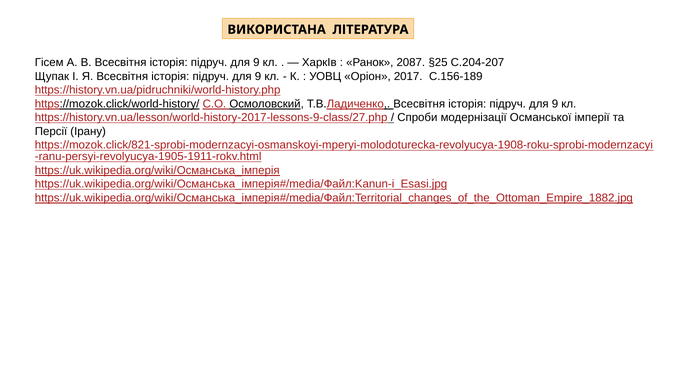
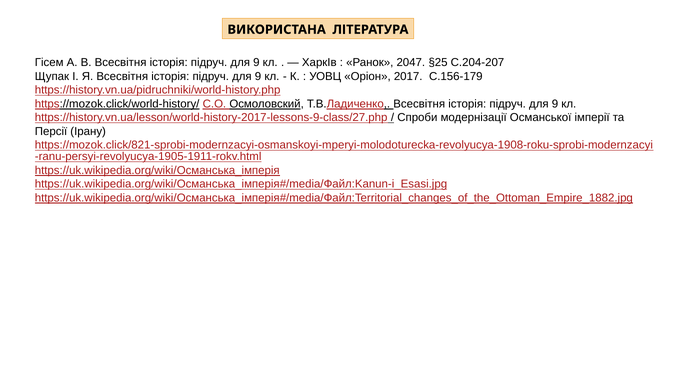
2087: 2087 -> 2047
С.156-189: С.156-189 -> С.156-179
